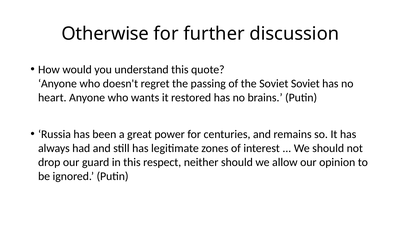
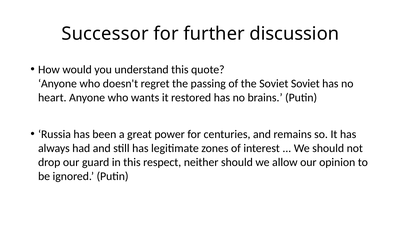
Otherwise: Otherwise -> Successor
